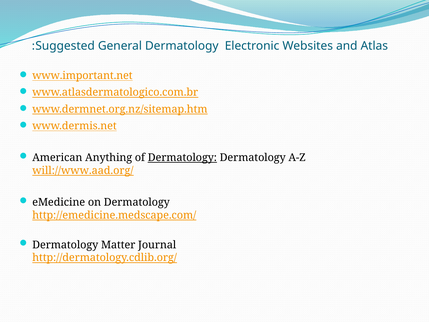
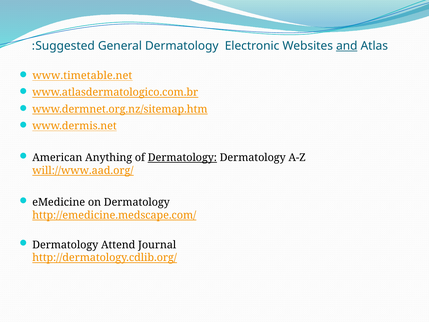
and underline: none -> present
www.important.net: www.important.net -> www.timetable.net
Matter: Matter -> Attend
